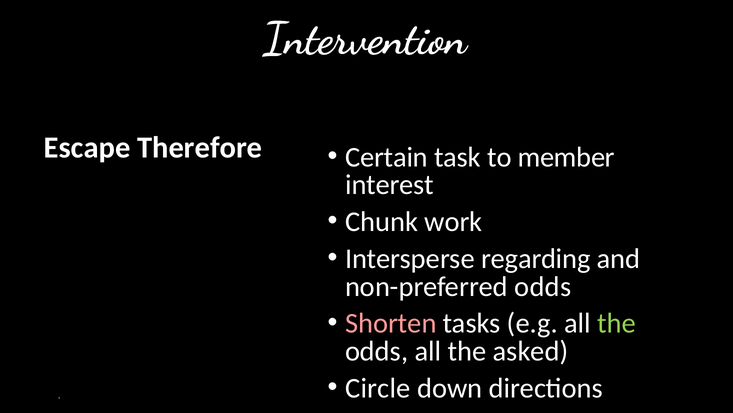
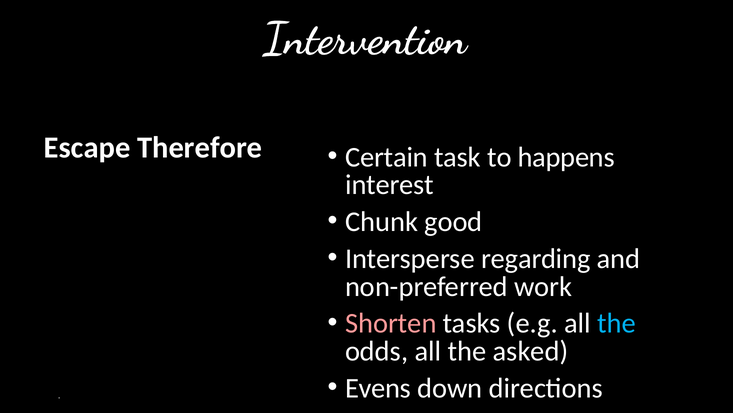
member: member -> happens
work: work -> good
non-preferred odds: odds -> work
the at (617, 323) colour: light green -> light blue
Circle: Circle -> Evens
